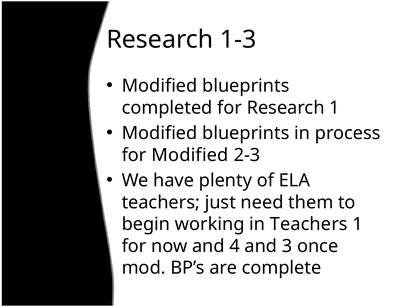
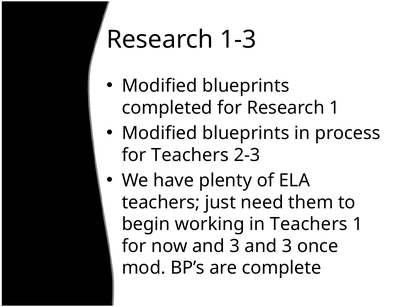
for Modified: Modified -> Teachers
now and 4: 4 -> 3
